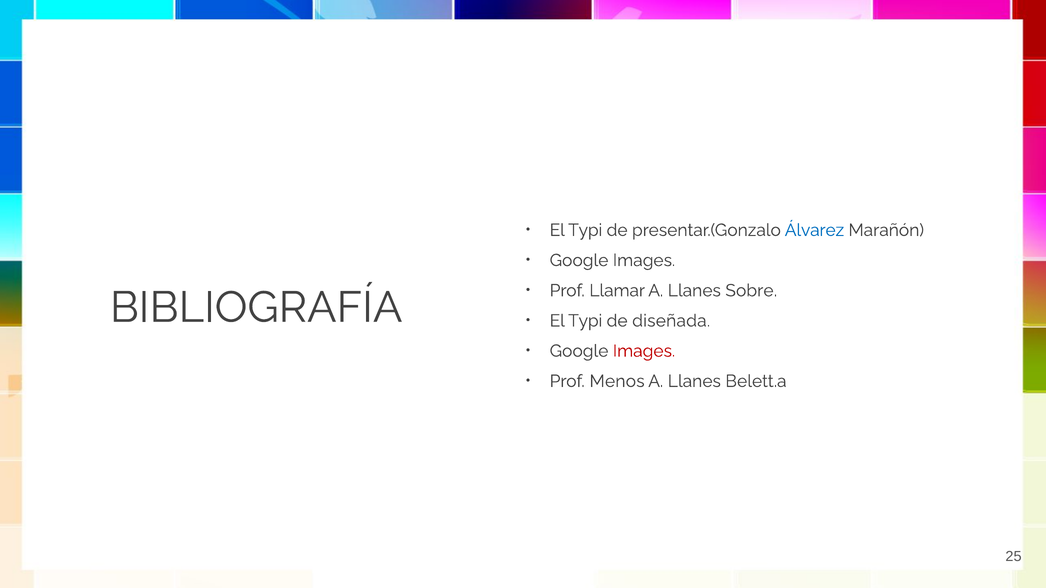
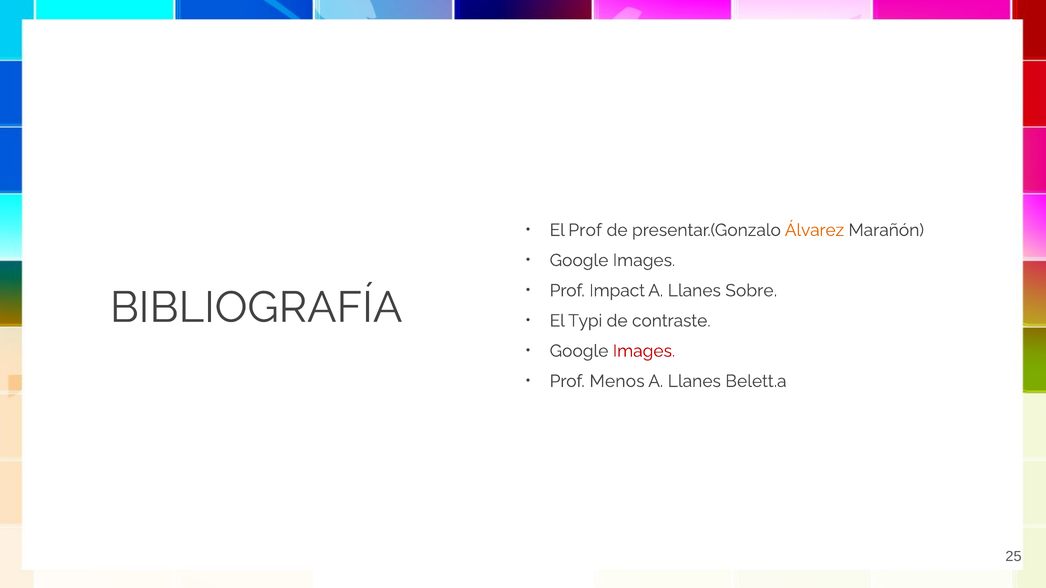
Typi at (585, 230): Typi -> Prof
Álvarez colour: blue -> orange
Llamar: Llamar -> Impact
diseñada: diseñada -> contraste
